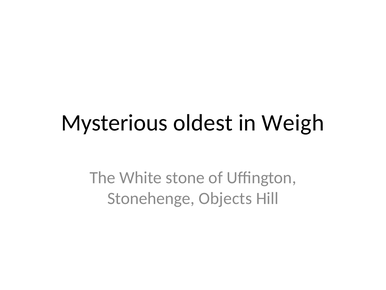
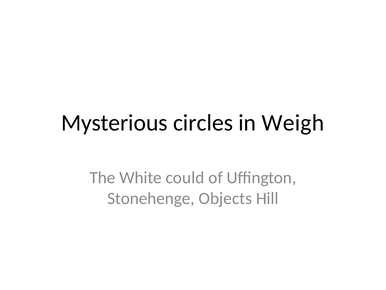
oldest: oldest -> circles
stone: stone -> could
